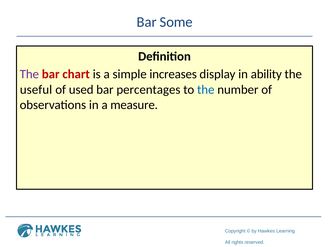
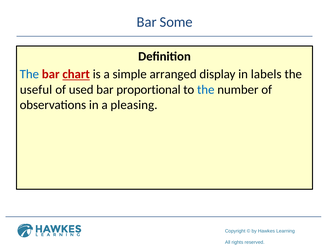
The at (29, 74) colour: purple -> blue
chart underline: none -> present
increases: increases -> arranged
ability: ability -> labels
percentages: percentages -> proportional
measure: measure -> pleasing
